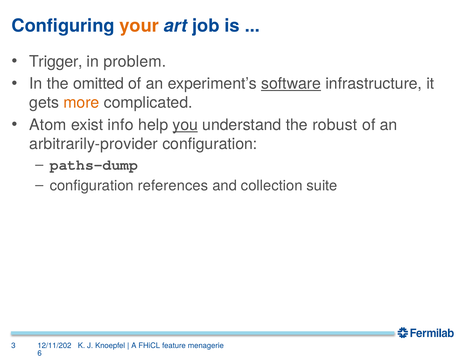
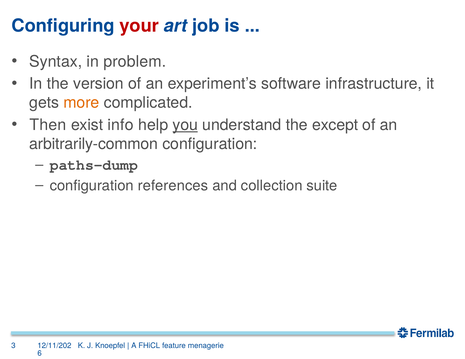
your colour: orange -> red
Trigger: Trigger -> Syntax
omitted: omitted -> version
software underline: present -> none
Atom: Atom -> Then
robust: robust -> except
arbitrarily-provider: arbitrarily-provider -> arbitrarily-common
